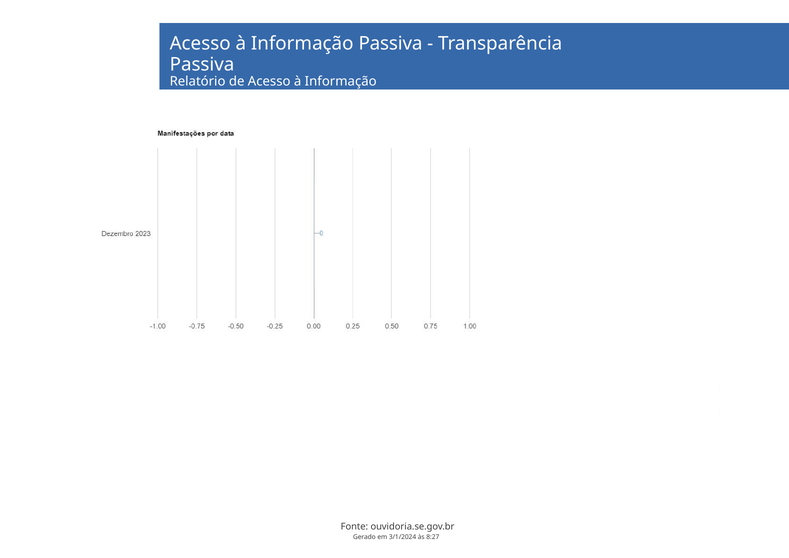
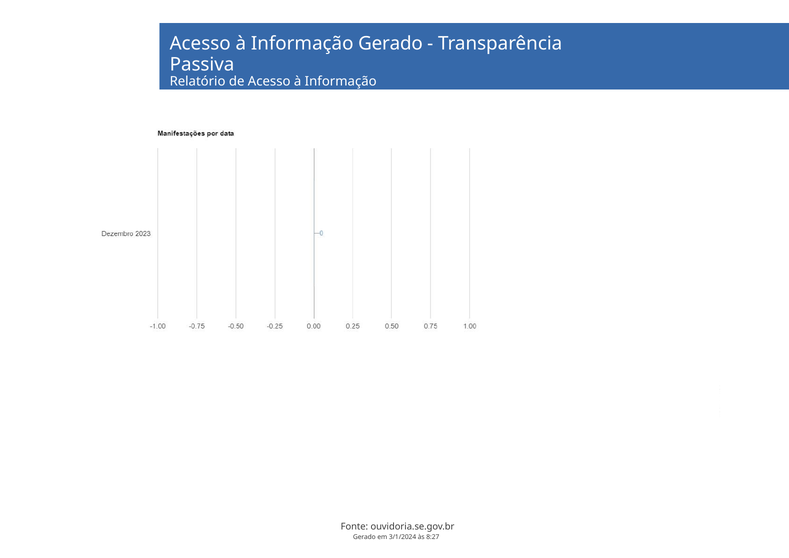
Informação Passiva: Passiva -> Gerado
